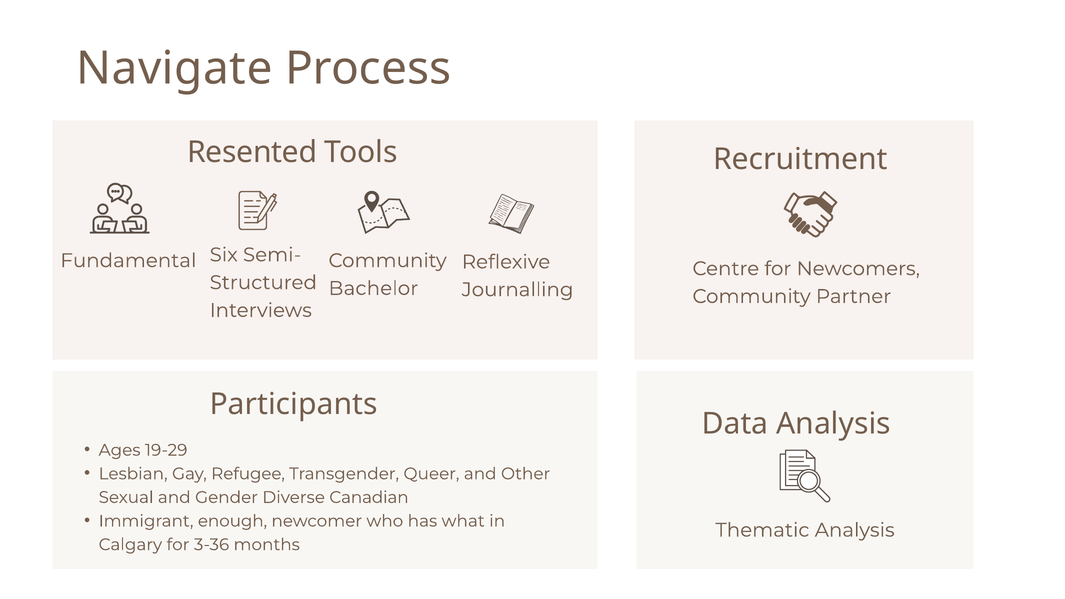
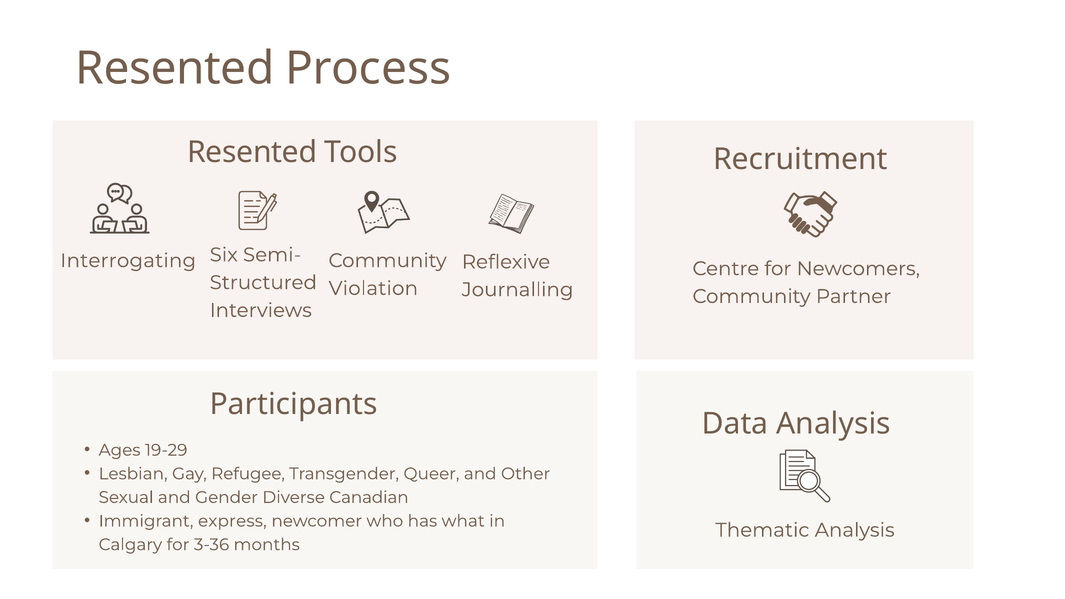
Navigate at (174, 69): Navigate -> Resented
Fundamental: Fundamental -> Interrogating
Bachelor: Bachelor -> Violation
enough: enough -> express
